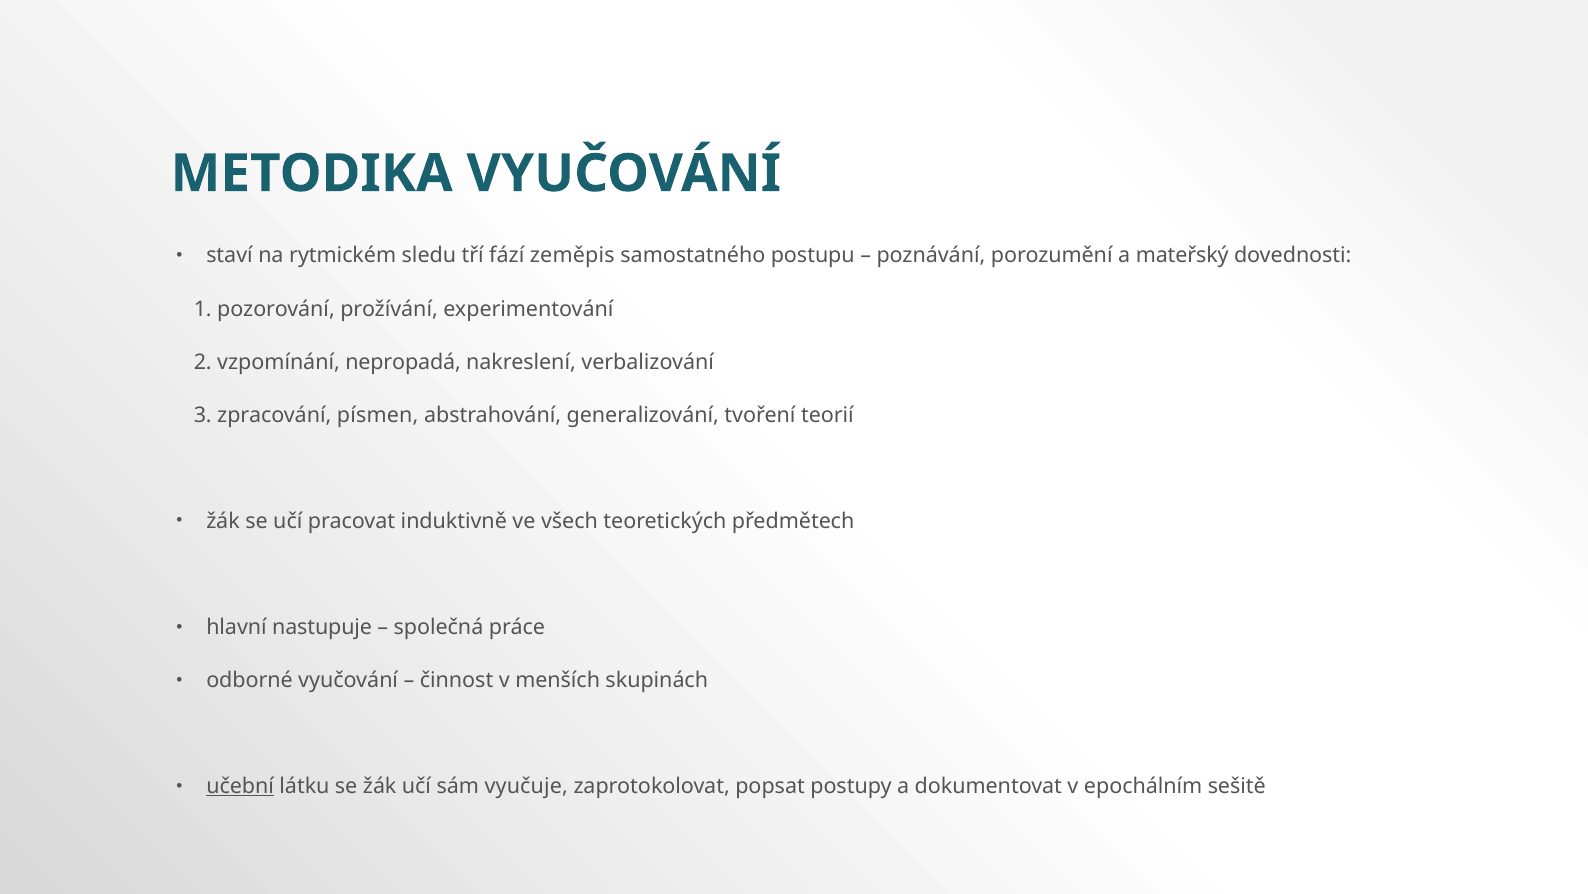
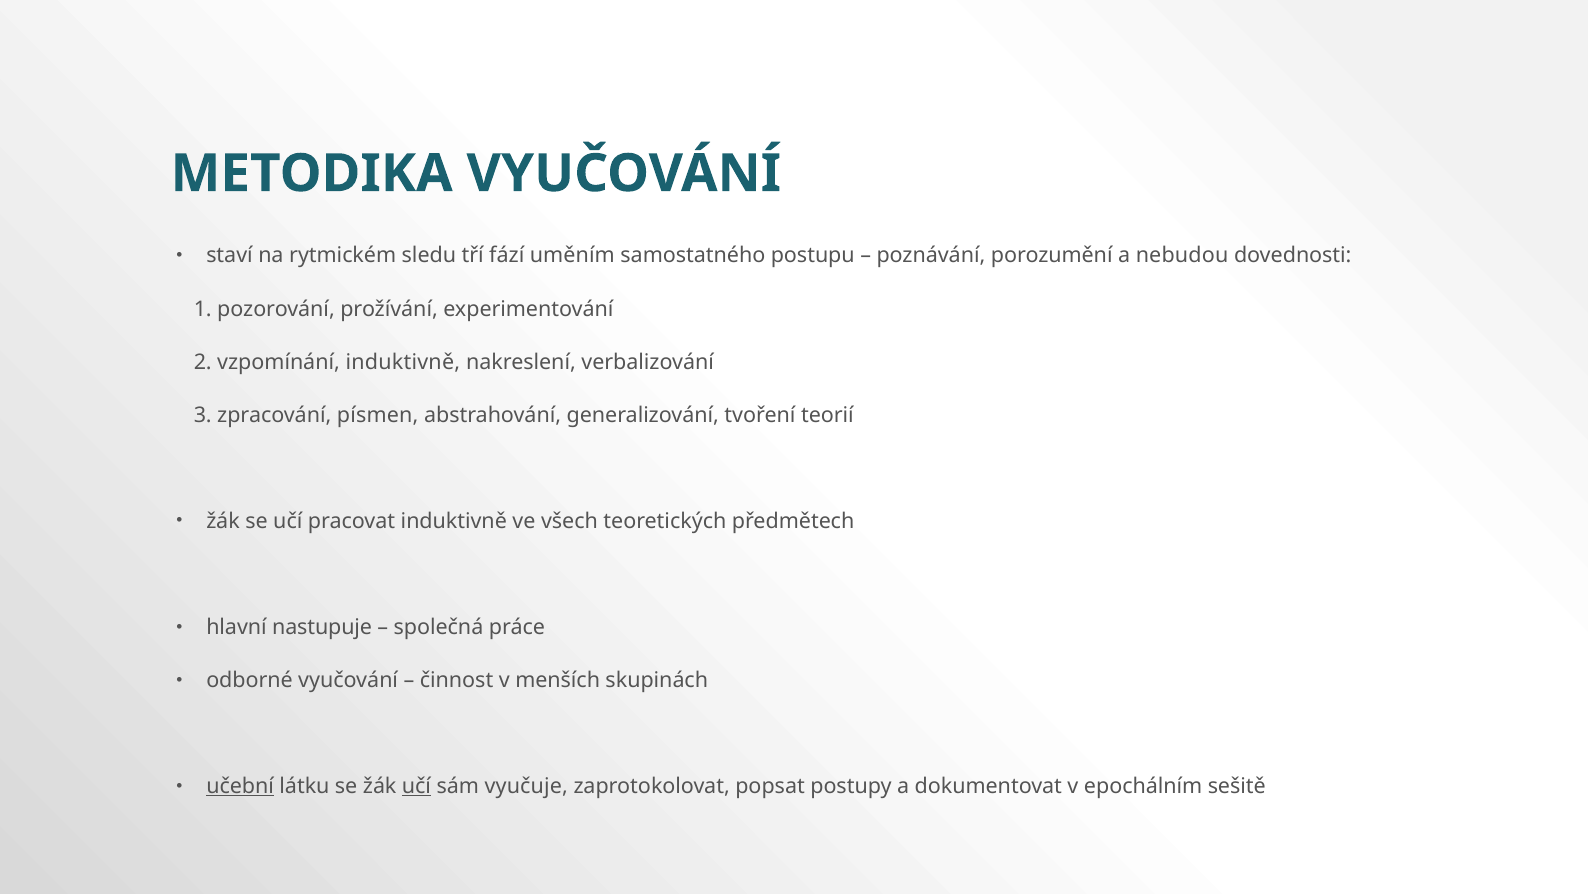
zeměpis: zeměpis -> uměním
mateřský: mateřský -> nebudou
vzpomínání nepropadá: nepropadá -> induktivně
učí at (417, 786) underline: none -> present
